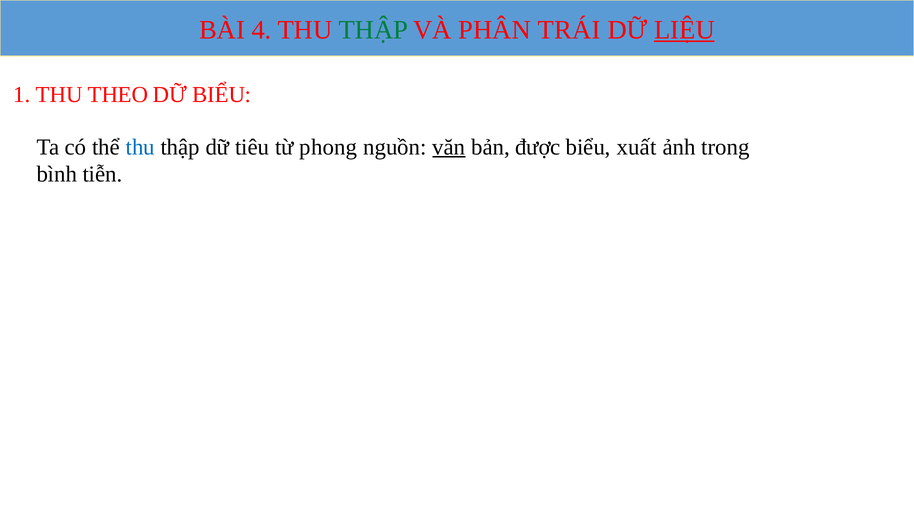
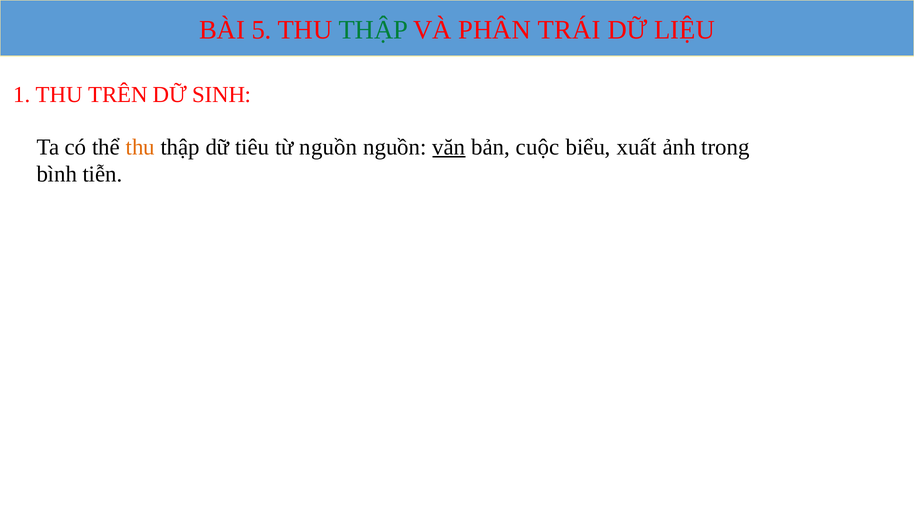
4: 4 -> 5
LIỆU underline: present -> none
THEO: THEO -> TRÊN
DỮ BIỂU: BIỂU -> SINH
thu at (140, 147) colour: blue -> orange
từ phong: phong -> nguồn
được: được -> cuộc
